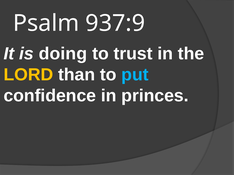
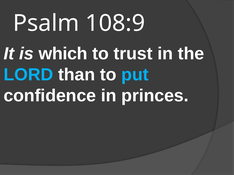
937:9: 937:9 -> 108:9
doing: doing -> which
LORD colour: yellow -> light blue
